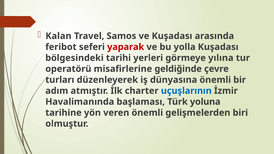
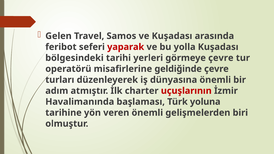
Kalan: Kalan -> Gelen
görmeye yılına: yılına -> çevre
uçuşlarının colour: blue -> red
